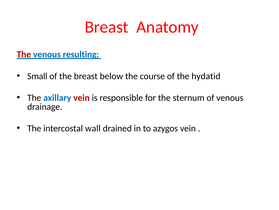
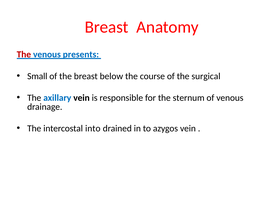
resulting: resulting -> presents
hydatid: hydatid -> surgical
vein at (82, 97) colour: red -> black
wall: wall -> into
